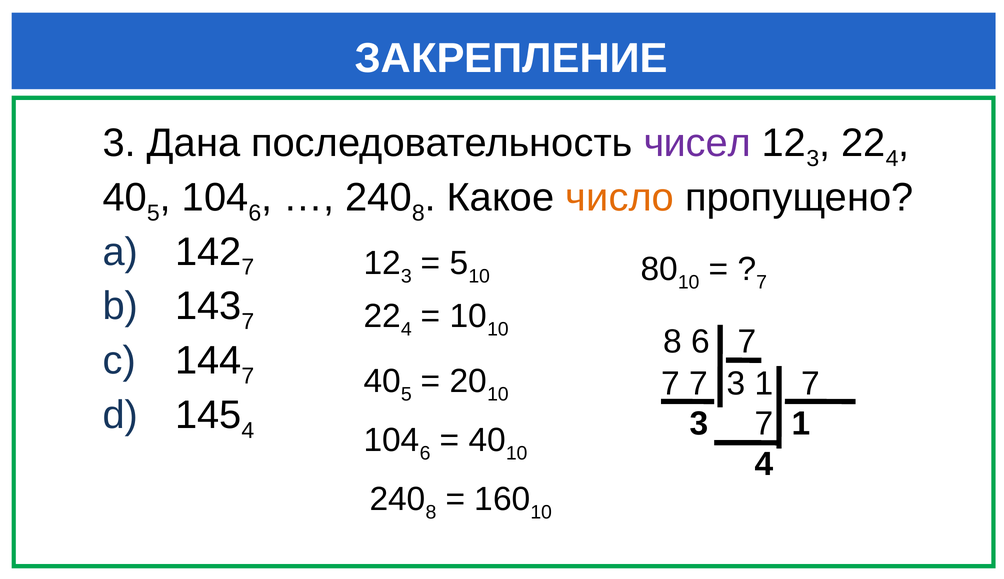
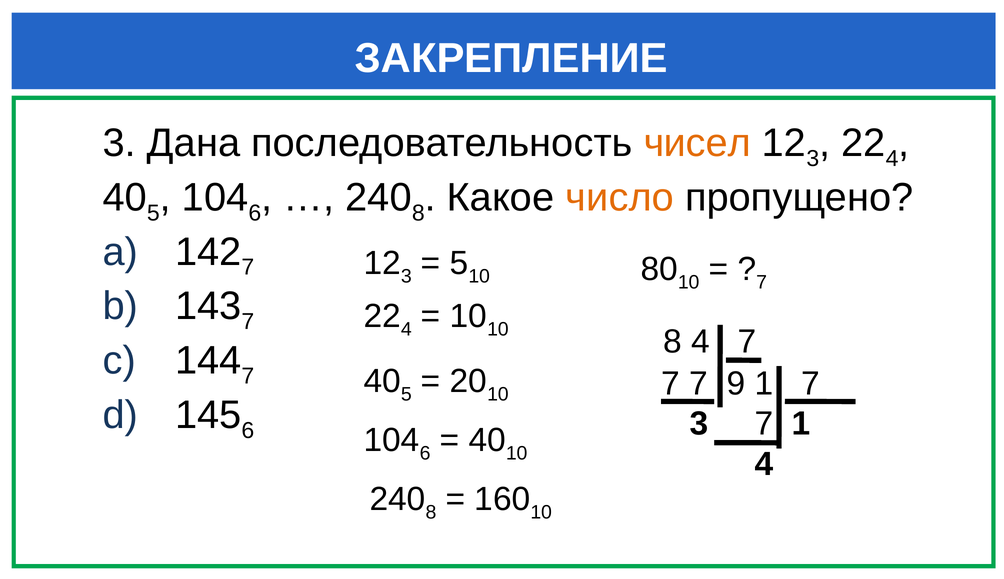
чисел colour: purple -> orange
8 6: 6 -> 4
3 at (736, 384): 3 -> 9
4 at (248, 431): 4 -> 6
